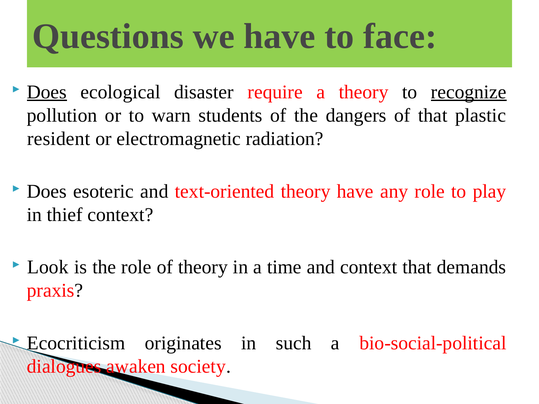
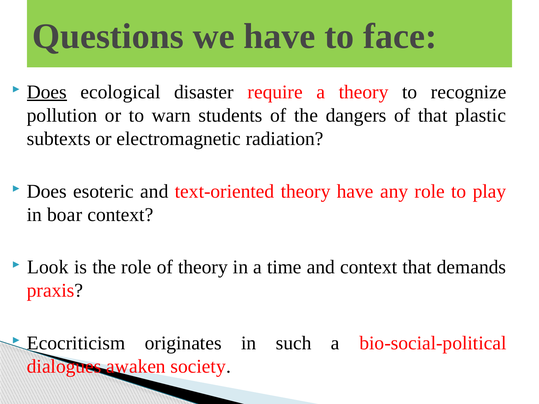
recognize underline: present -> none
resident: resident -> subtexts
thief: thief -> boar
